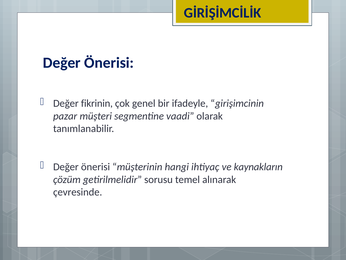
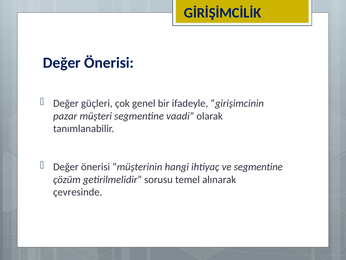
fikrinin: fikrinin -> güçleri
ve kaynakların: kaynakların -> segmentine
